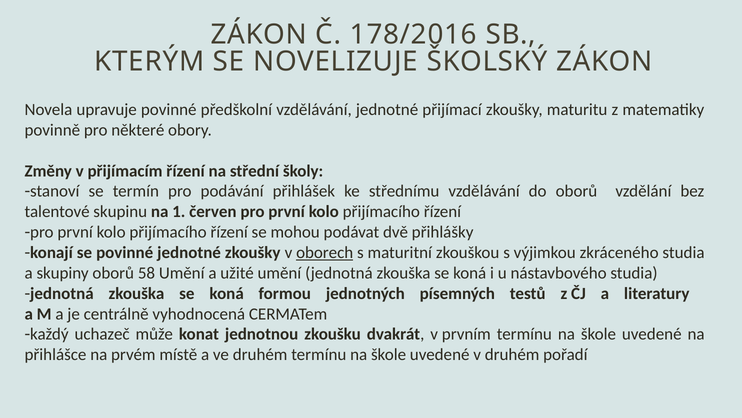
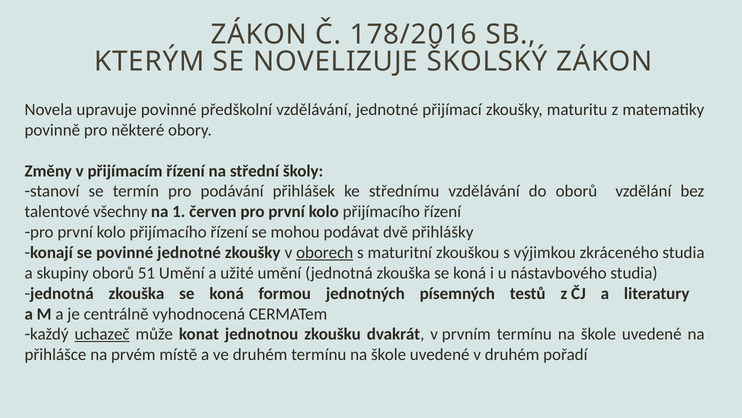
skupinu: skupinu -> všechny
58: 58 -> 51
uchazeč underline: none -> present
